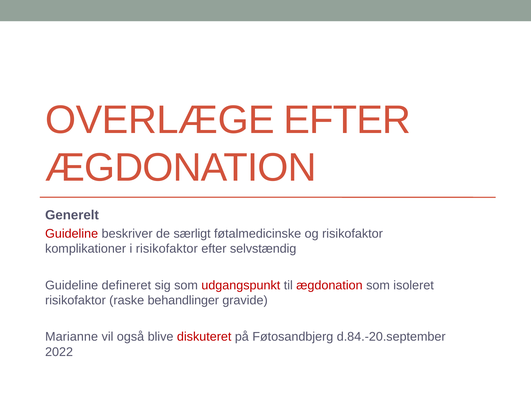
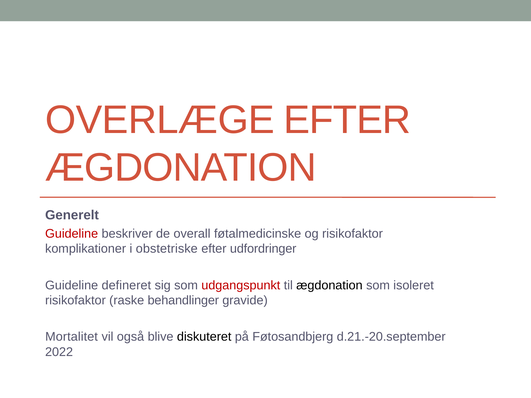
særligt: særligt -> overall
i risikofaktor: risikofaktor -> obstetriske
selvstændig: selvstændig -> udfordringer
ægdonation at (329, 285) colour: red -> black
Marianne: Marianne -> Mortalitet
diskuteret colour: red -> black
d.84.-20.september: d.84.-20.september -> d.21.-20.september
